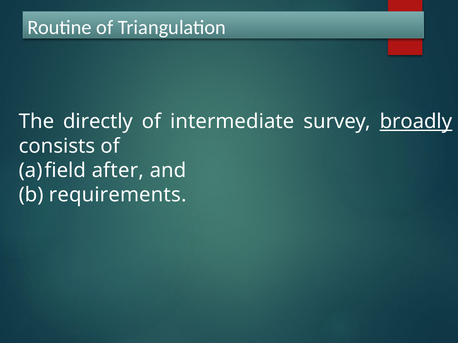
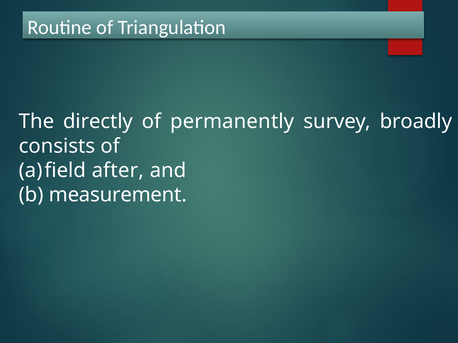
intermediate: intermediate -> permanently
broadly underline: present -> none
requirements: requirements -> measurement
